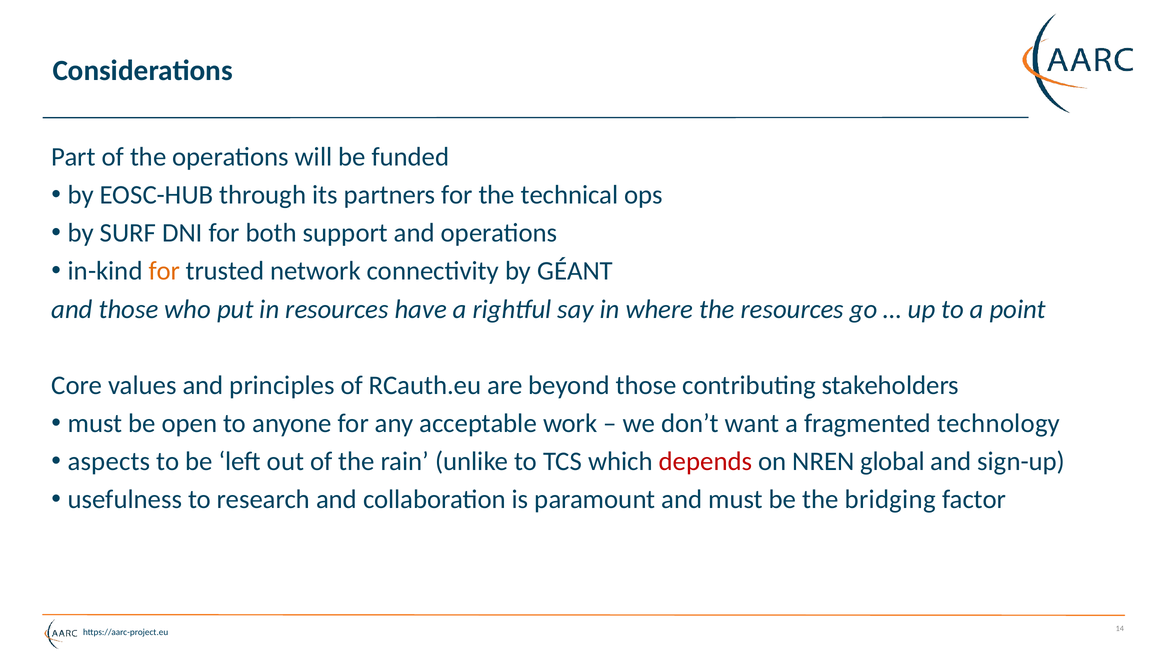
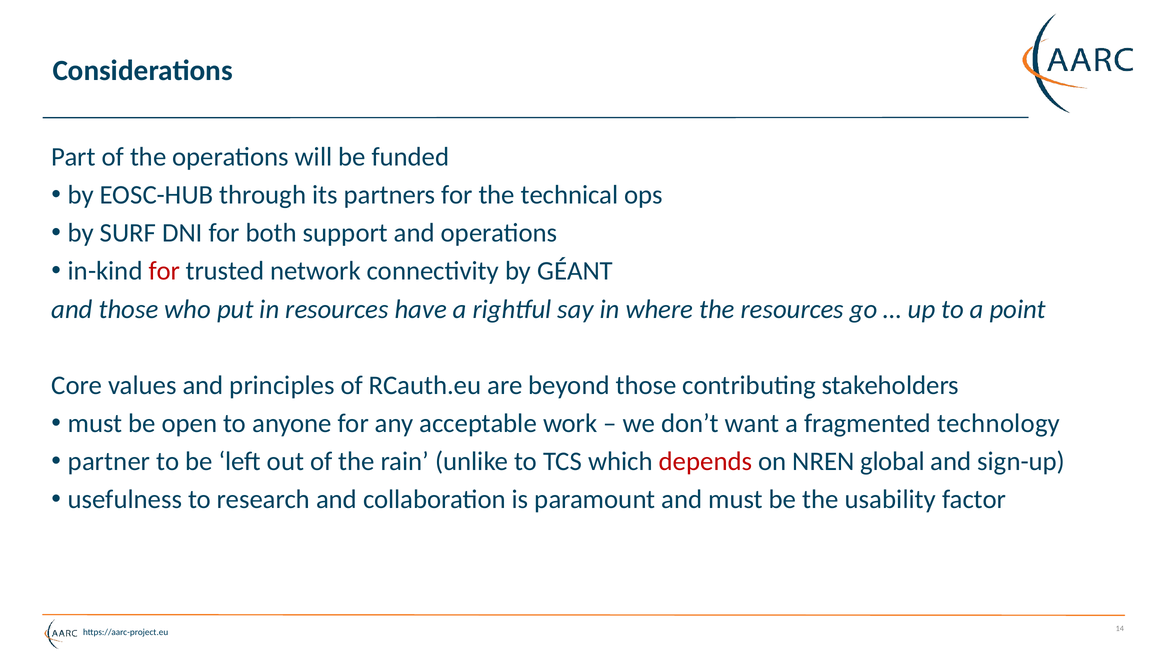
for at (164, 271) colour: orange -> red
aspects: aspects -> partner
bridging: bridging -> usability
